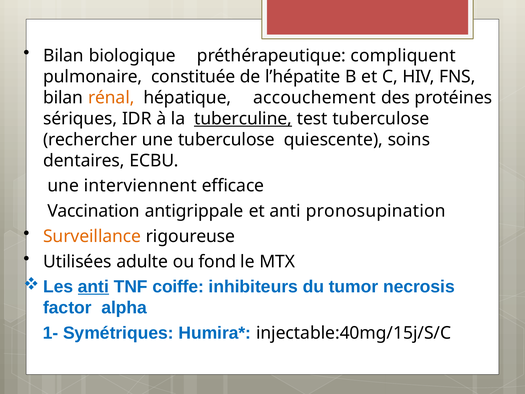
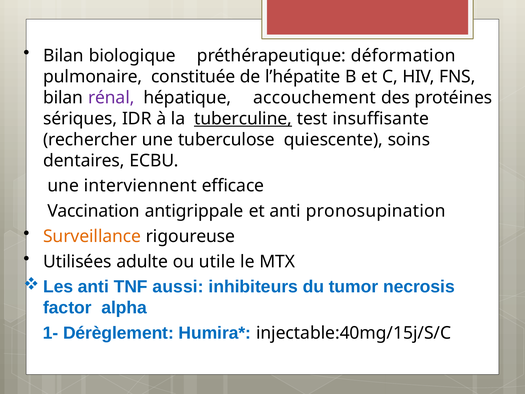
compliquent: compliquent -> déformation
rénal colour: orange -> purple
test tuberculose: tuberculose -> insuffisante
fond: fond -> utile
anti at (93, 287) underline: present -> none
coiffe: coiffe -> aussi
Symétriques: Symétriques -> Dérèglement
